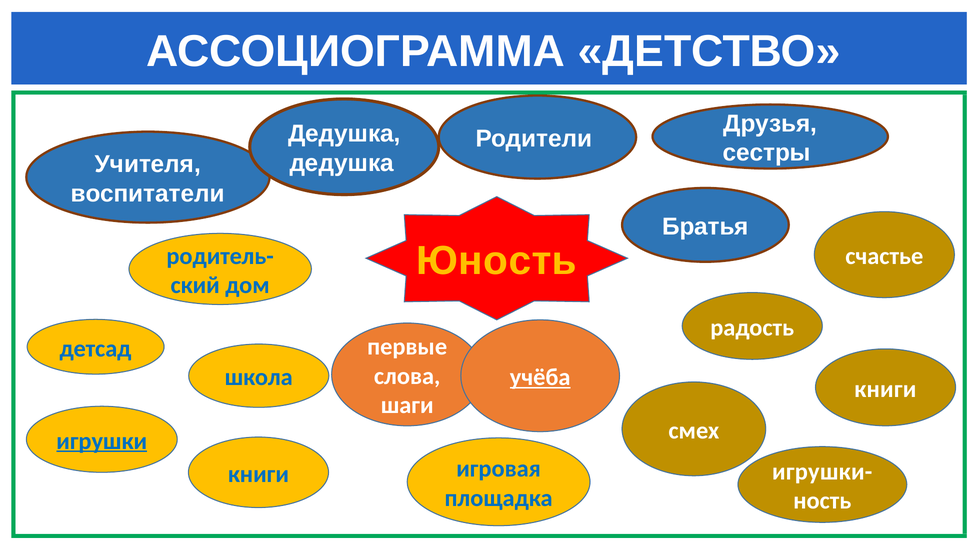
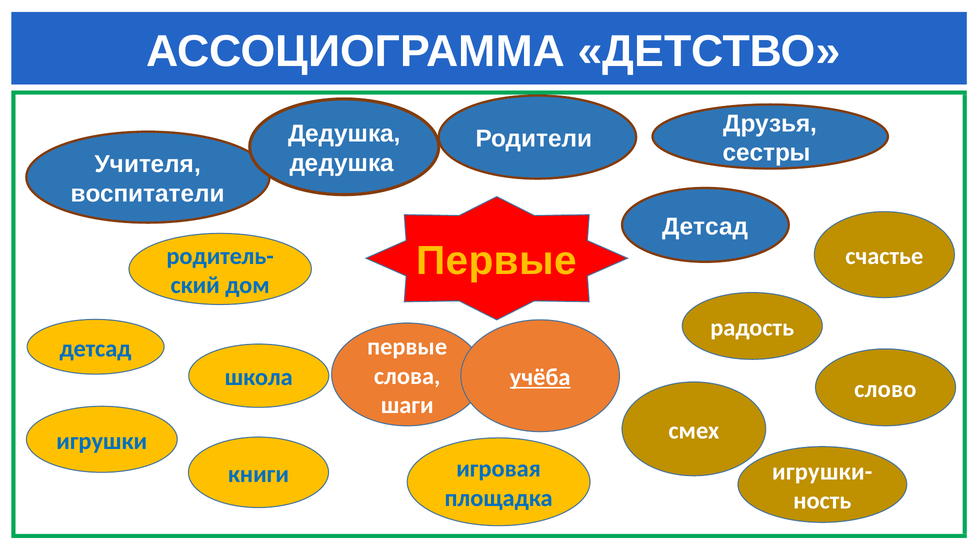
Братья at (705, 227): Братья -> Детсад
Юность at (497, 261): Юность -> Первые
книги at (885, 389): книги -> слово
игрушки underline: present -> none
